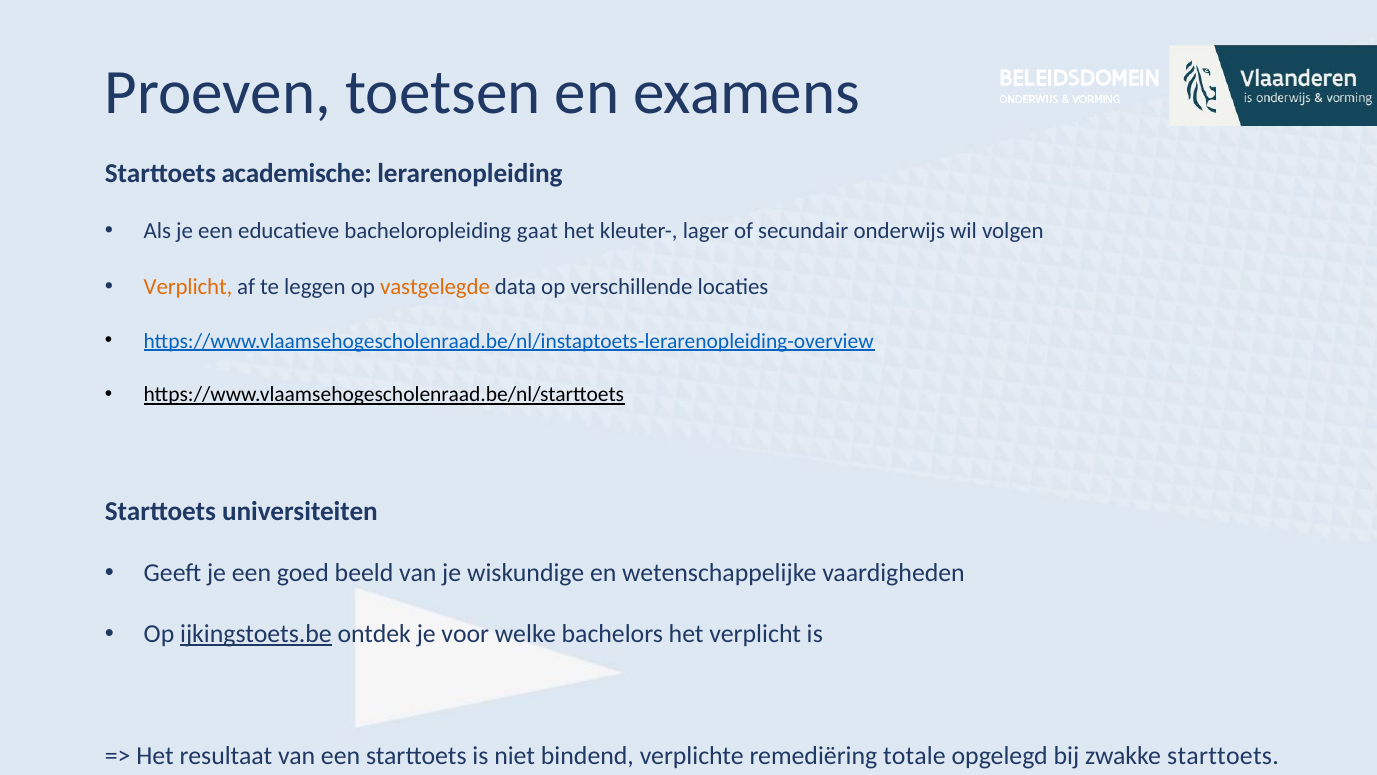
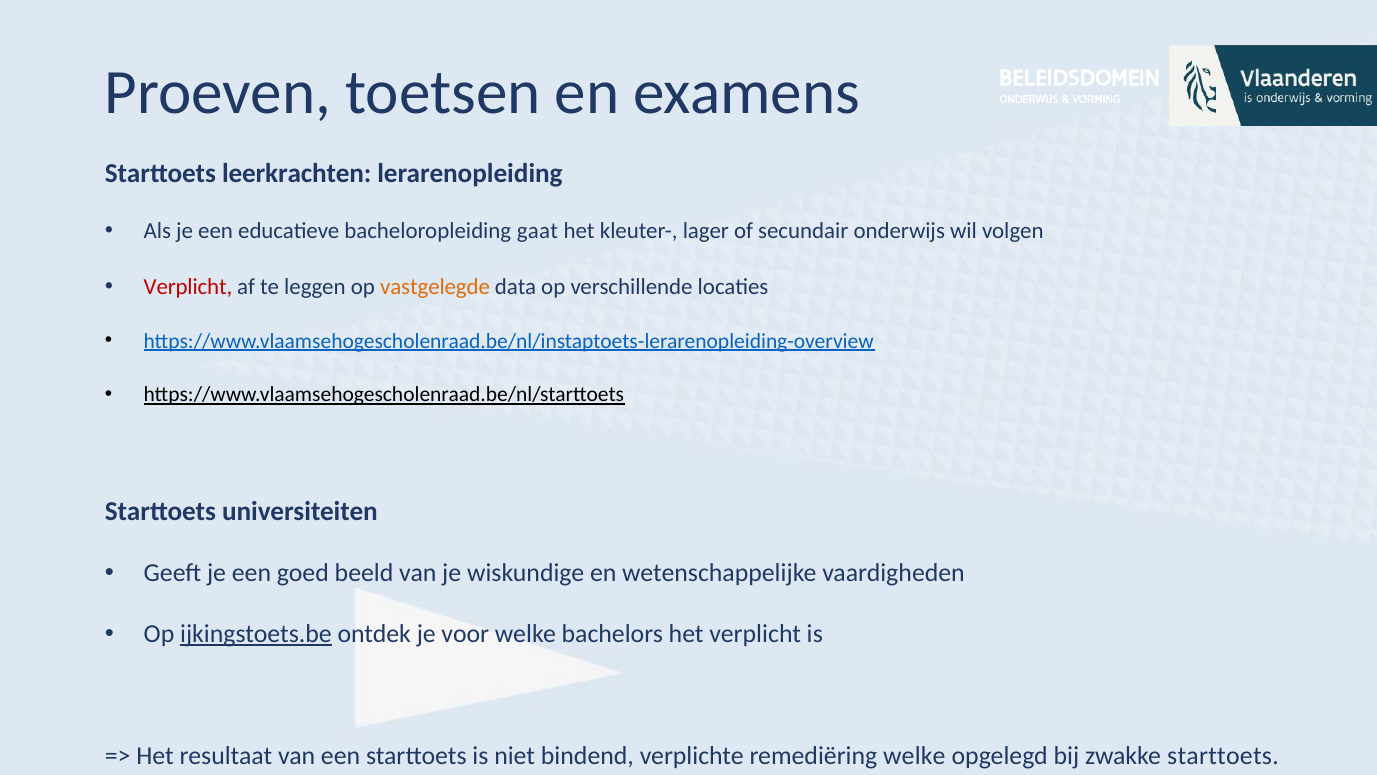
academische: academische -> leerkrachten
Verplicht at (188, 287) colour: orange -> red
remediëring totale: totale -> welke
